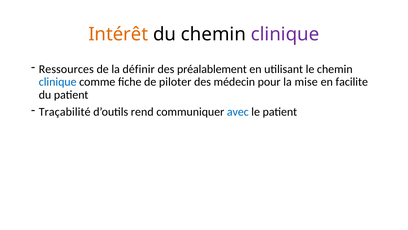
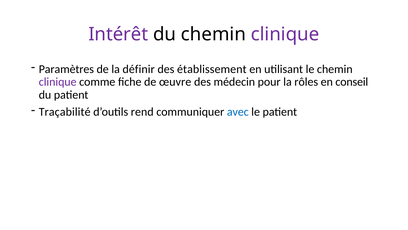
Intérêt colour: orange -> purple
Ressources: Ressources -> Paramètres
préalablement: préalablement -> établissement
clinique at (58, 82) colour: blue -> purple
piloter: piloter -> œuvre
mise: mise -> rôles
facilite: facilite -> conseil
